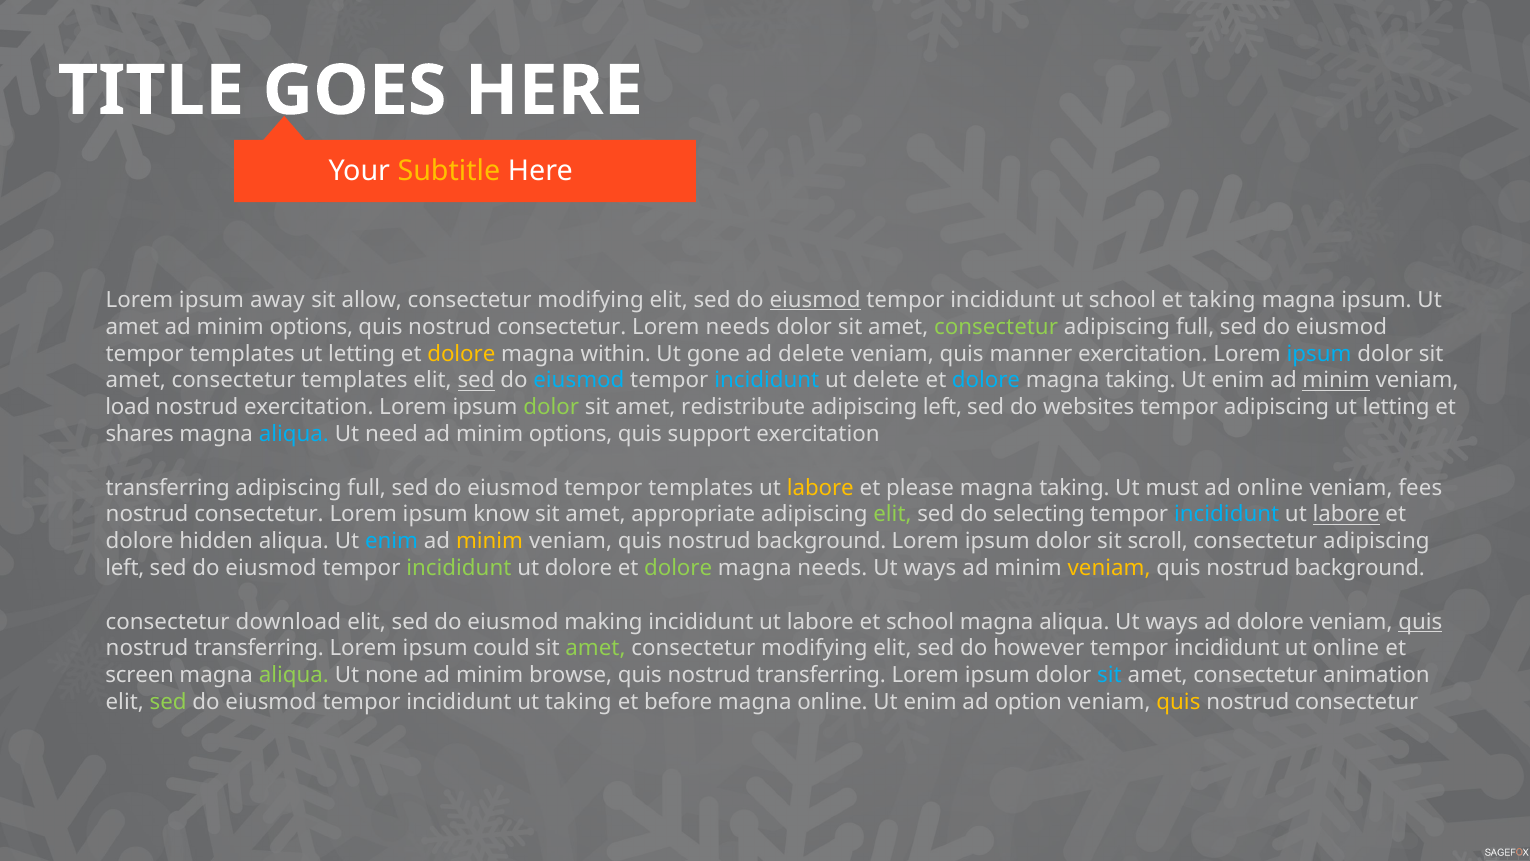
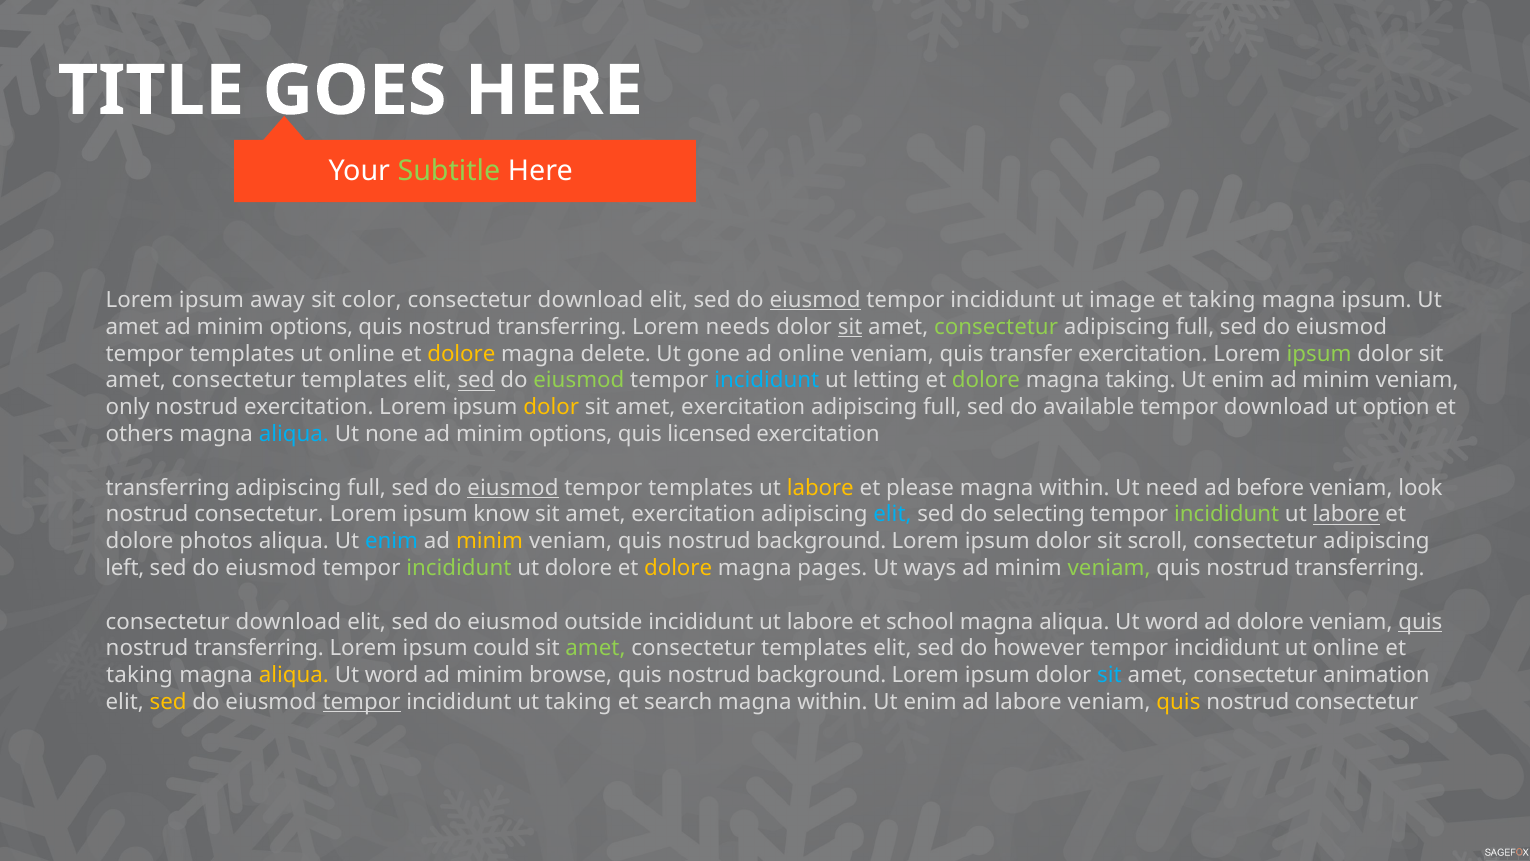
Subtitle colour: yellow -> light green
allow: allow -> color
modifying at (591, 300): modifying -> download
ut school: school -> image
consectetur at (562, 327): consectetur -> transferring
sit at (850, 327) underline: none -> present
letting at (362, 354): letting -> online
within: within -> delete
ad delete: delete -> online
manner: manner -> transfer
ipsum at (1319, 354) colour: light blue -> light green
eiusmod at (579, 380) colour: light blue -> light green
ut delete: delete -> letting
dolore at (986, 380) colour: light blue -> light green
minim at (1336, 380) underline: present -> none
load: load -> only
dolor at (551, 407) colour: light green -> yellow
redistribute at (743, 407): redistribute -> exercitation
left at (942, 407): left -> full
websites: websites -> available
tempor adipiscing: adipiscing -> download
letting at (1396, 407): letting -> option
shares: shares -> others
need: need -> none
support: support -> licensed
eiusmod at (513, 488) underline: none -> present
taking at (1075, 488): taking -> within
must: must -> need
ad online: online -> before
fees: fees -> look
appropriate at (693, 514): appropriate -> exercitation
elit at (892, 514) colour: light green -> light blue
incididunt at (1227, 514) colour: light blue -> light green
hidden: hidden -> photos
dolore at (678, 568) colour: light green -> yellow
magna needs: needs -> pages
veniam at (1109, 568) colour: yellow -> light green
background at (1360, 568): background -> transferring
making: making -> outside
ways at (1172, 622): ways -> word
modifying at (814, 648): modifying -> templates
screen at (140, 675): screen -> taking
aliqua at (294, 675) colour: light green -> yellow
none at (392, 675): none -> word
transferring at (821, 675): transferring -> background
sed at (168, 702) colour: light green -> yellow
tempor at (362, 702) underline: none -> present
before: before -> search
online at (833, 702): online -> within
ad option: option -> labore
